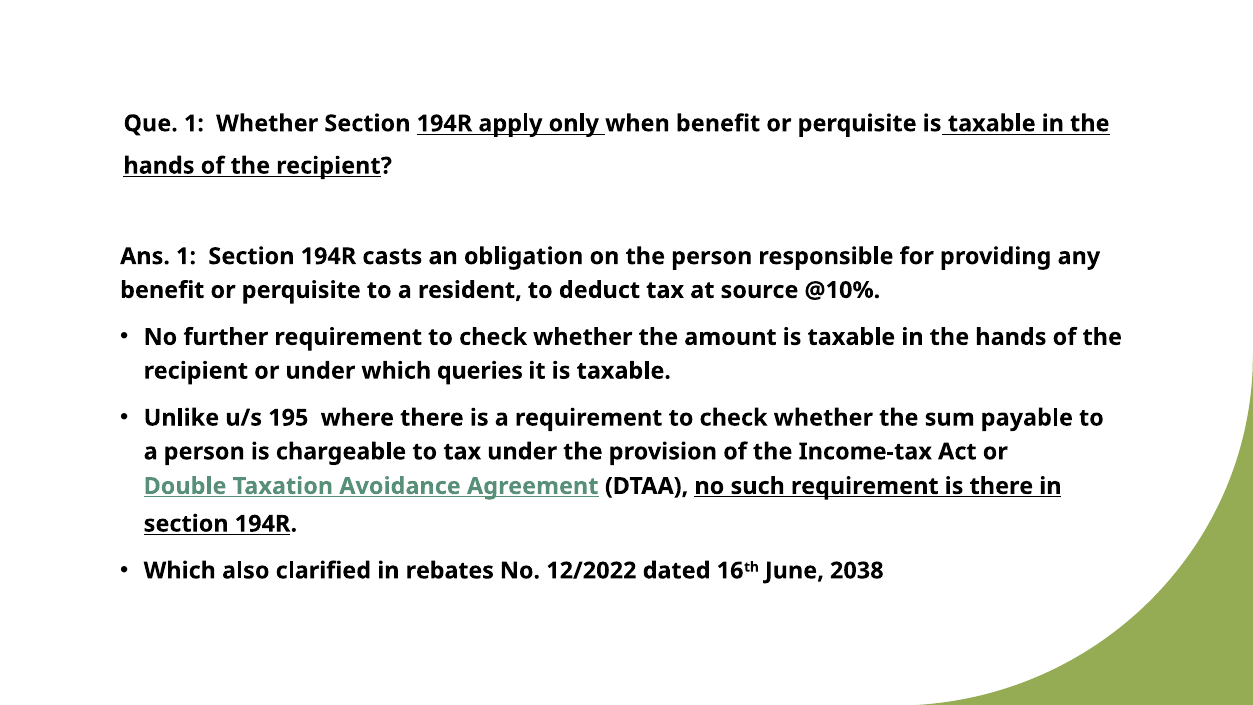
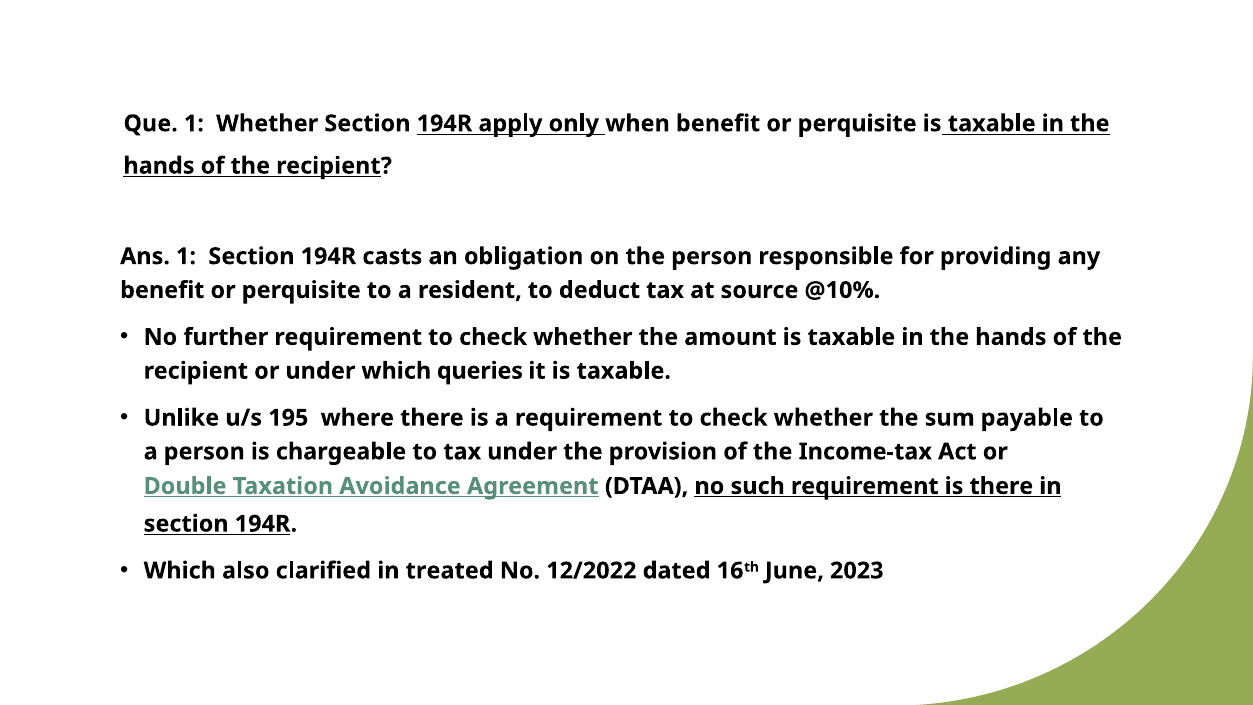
rebates: rebates -> treated
2038: 2038 -> 2023
